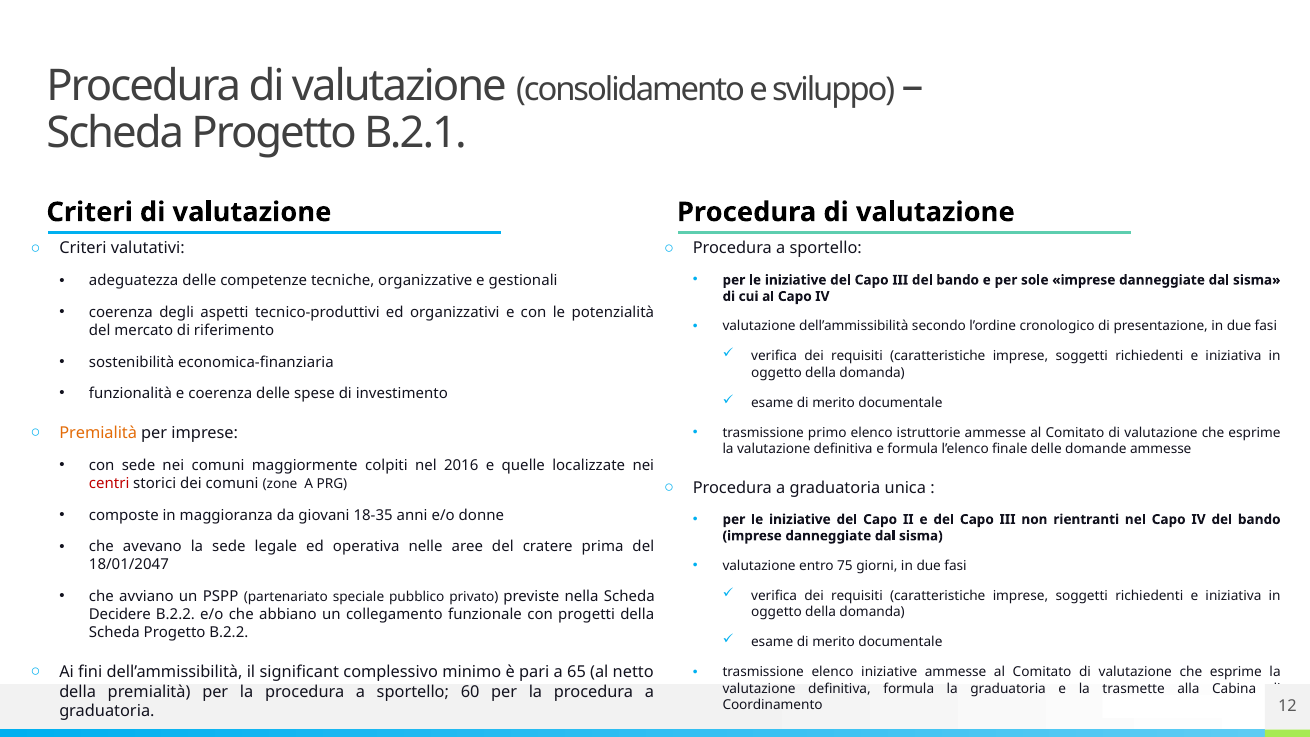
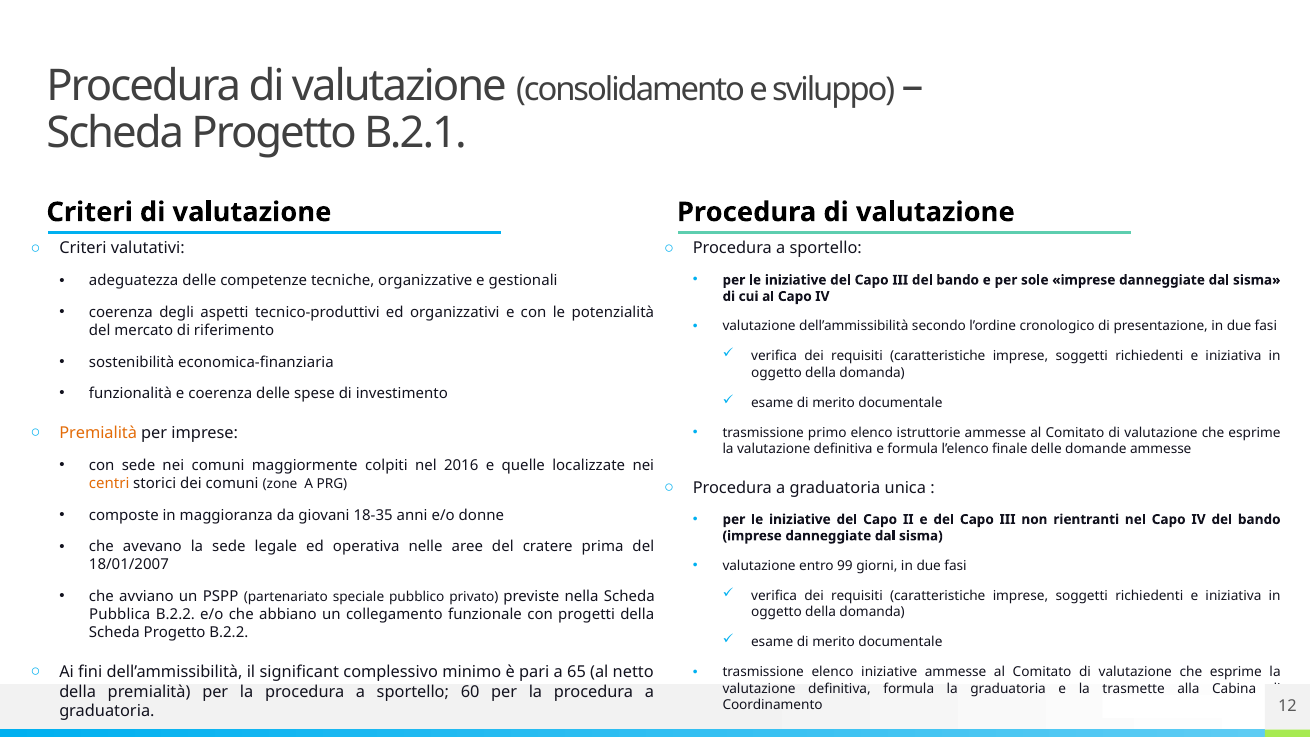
centri colour: red -> orange
75: 75 -> 99
18/01/2047: 18/01/2047 -> 18/01/2007
Decidere: Decidere -> Pubblica
